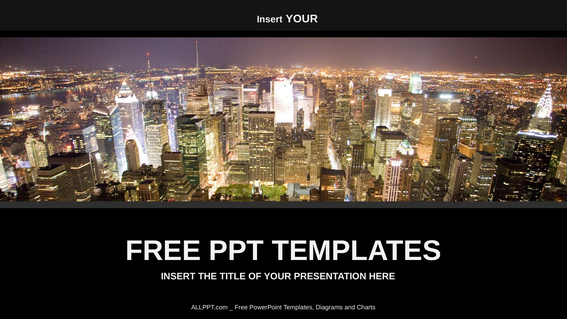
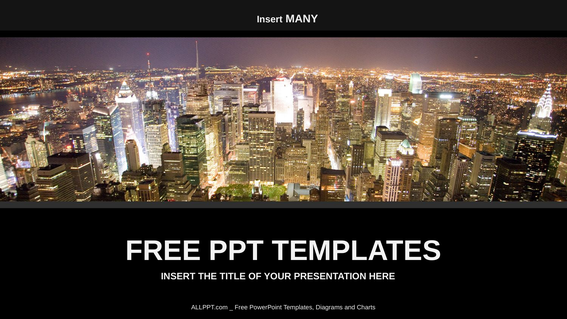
Insert YOUR: YOUR -> MANY
